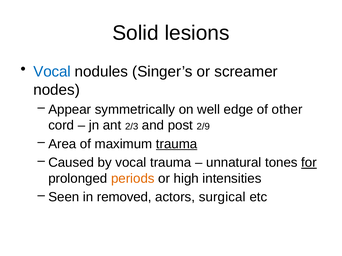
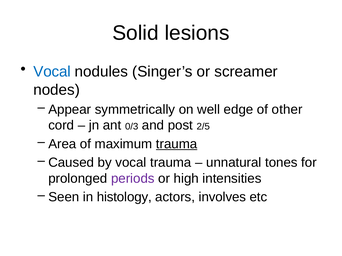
2/3: 2/3 -> 0/3
2/9: 2/9 -> 2/5
for underline: present -> none
periods colour: orange -> purple
removed: removed -> histology
surgical: surgical -> involves
